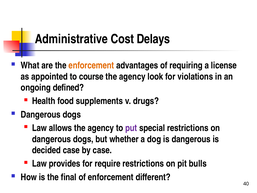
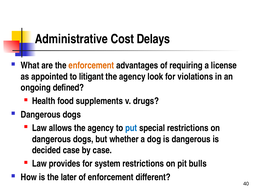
course: course -> litigant
put colour: purple -> blue
require: require -> system
final: final -> later
